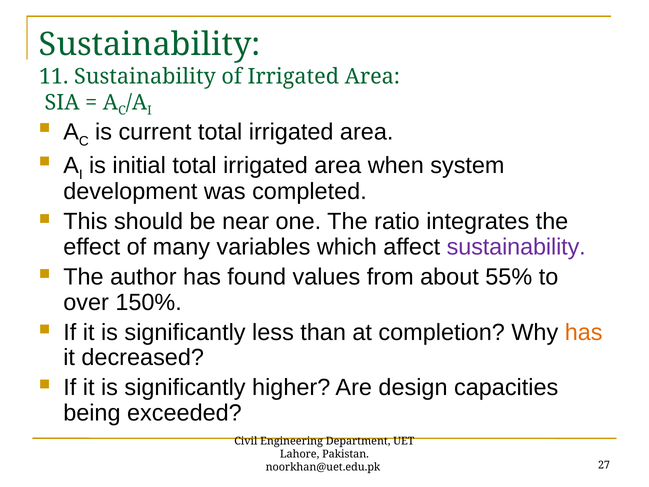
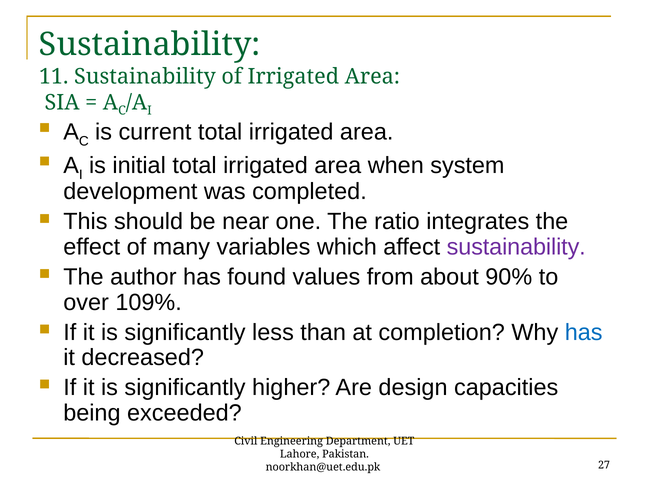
55%: 55% -> 90%
150%: 150% -> 109%
has at (584, 332) colour: orange -> blue
